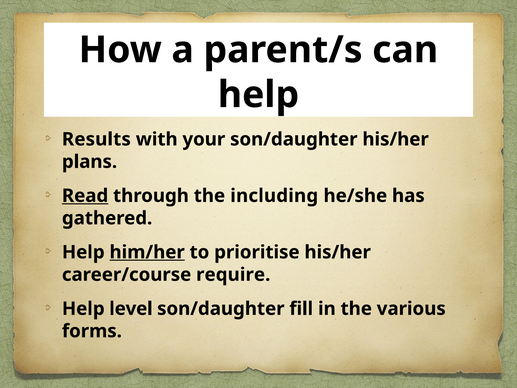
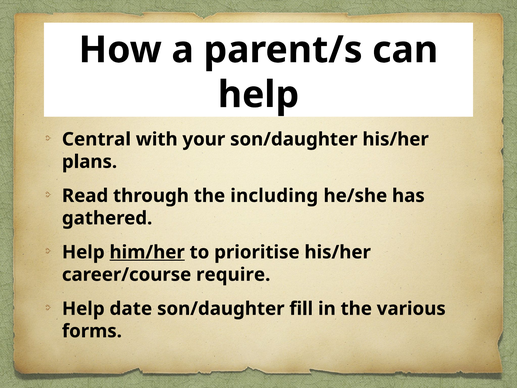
Results: Results -> Central
Read underline: present -> none
level: level -> date
